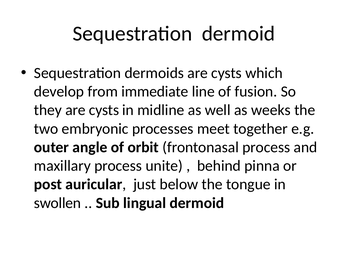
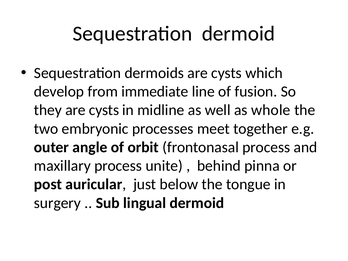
weeks: weeks -> whole
swollen: swollen -> surgery
